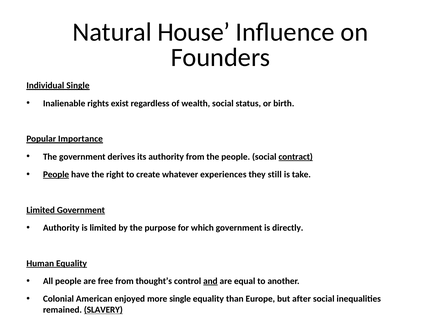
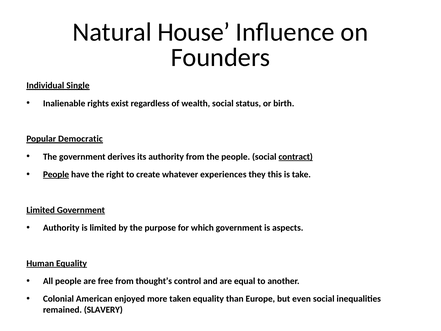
Importance: Importance -> Democratic
still: still -> this
directly: directly -> aspects
and underline: present -> none
more single: single -> taken
after: after -> even
SLAVERY underline: present -> none
